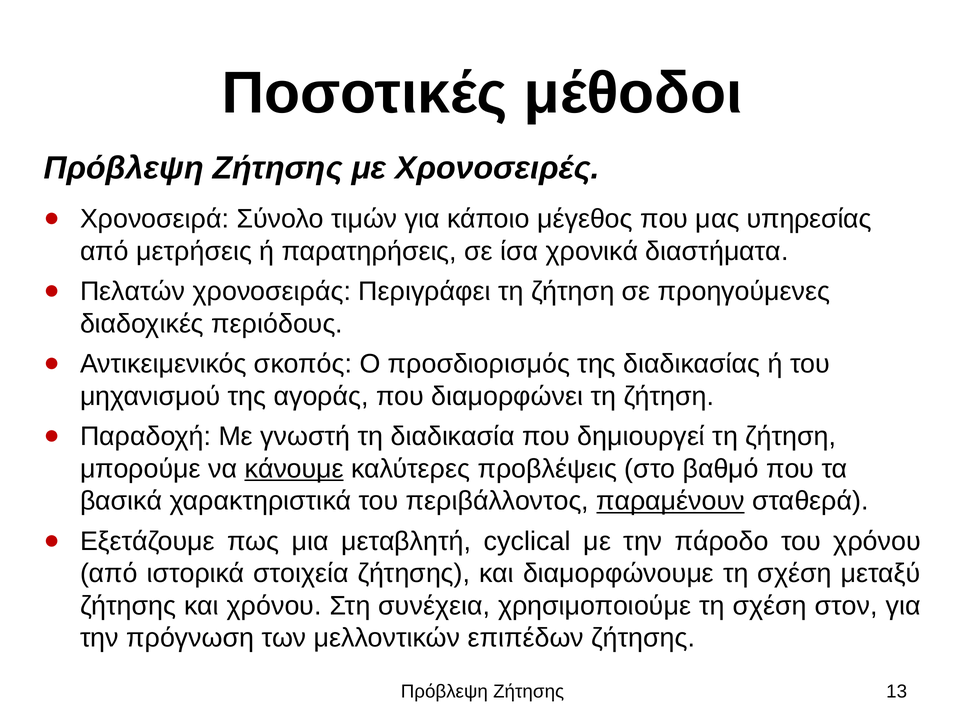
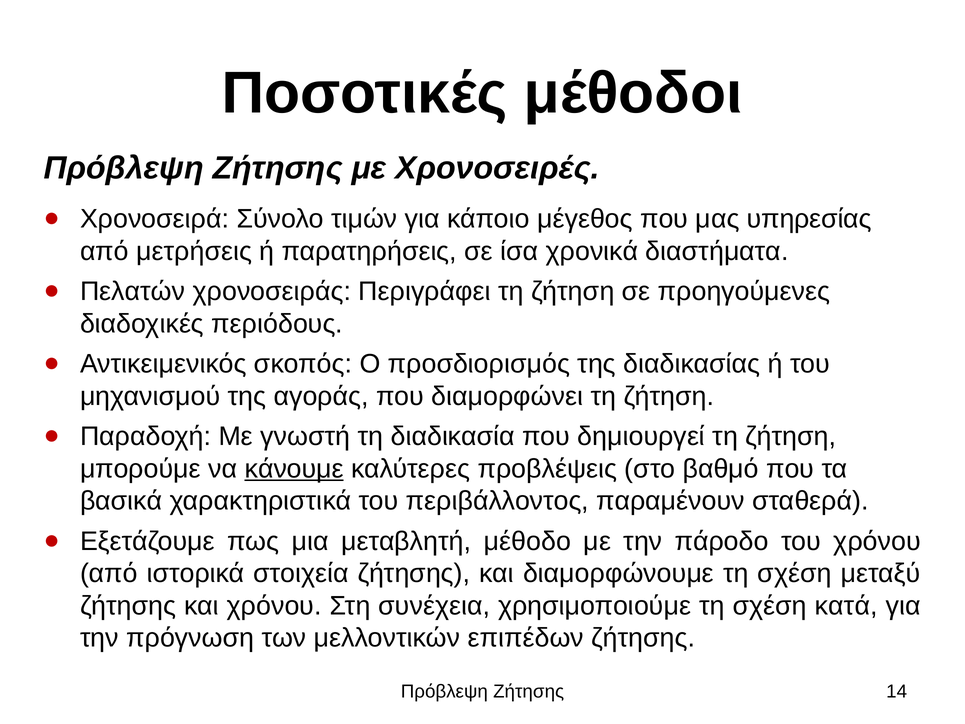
παραμένουν underline: present -> none
cyclical: cyclical -> μέθοδο
στον: στον -> κατά
13: 13 -> 14
